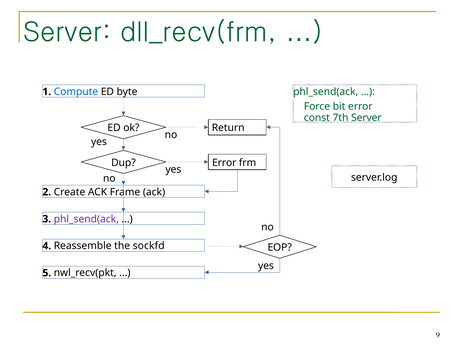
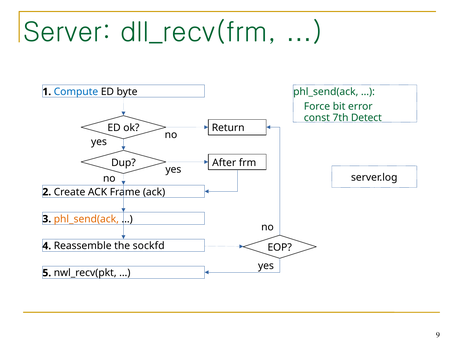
7th Server: Server -> Detect
Error at (224, 163): Error -> After
phl_send(ack at (86, 219) colour: purple -> orange
